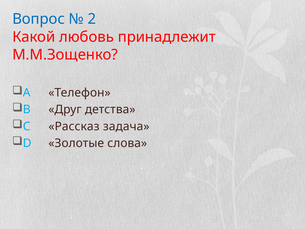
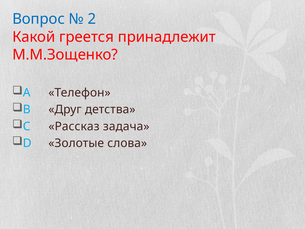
любовь: любовь -> греется
